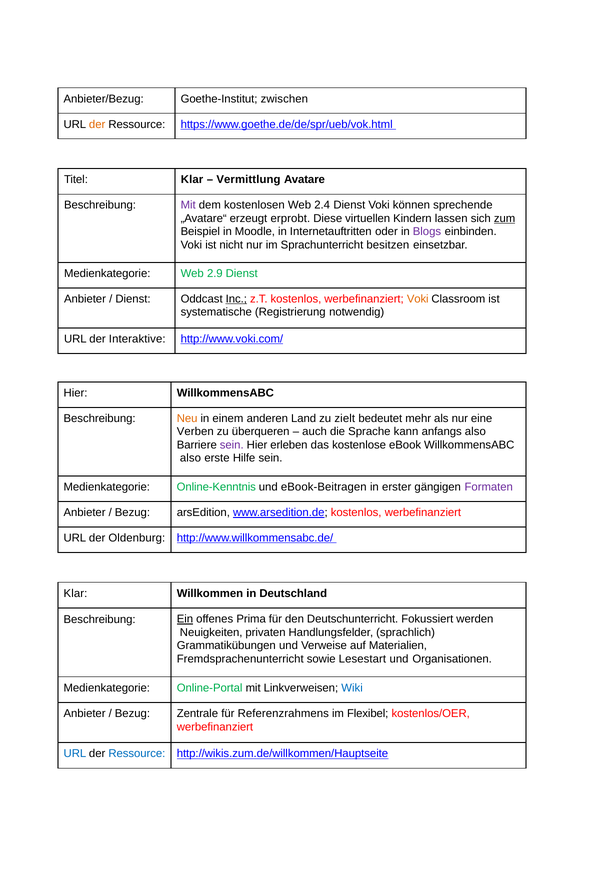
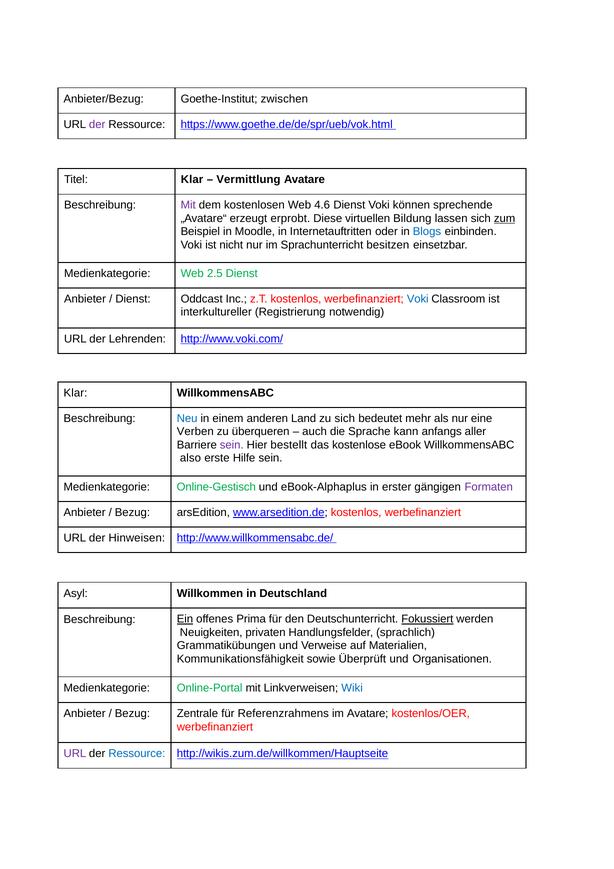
der at (97, 124) colour: orange -> purple
2.4: 2.4 -> 4.6
Kindern: Kindern -> Bildung
Blogs colour: purple -> blue
2.9: 2.9 -> 2.5
Inc underline: present -> none
Voki at (418, 299) colour: orange -> blue
systematische: systematische -> interkultureller
Interaktive: Interaktive -> Lehrenden
Hier at (76, 393): Hier -> Klar
Neu colour: orange -> blue
zu zielt: zielt -> sich
anfangs also: also -> aller
erleben: erleben -> bestellt
Online-Kenntnis: Online-Kenntnis -> Online-Gestisch
eBook-Beitragen: eBook-Beitragen -> eBook-Alphaplus
Oldenburg: Oldenburg -> Hinweisen
Klar at (76, 593): Klar -> Asyl
Fokussiert underline: none -> present
Fremdsprachenunterricht: Fremdsprachenunterricht -> Kommunikationsfähigkeit
Lesestart: Lesestart -> Überprüft
im Flexibel: Flexibel -> Avatare
URL at (75, 754) colour: blue -> purple
